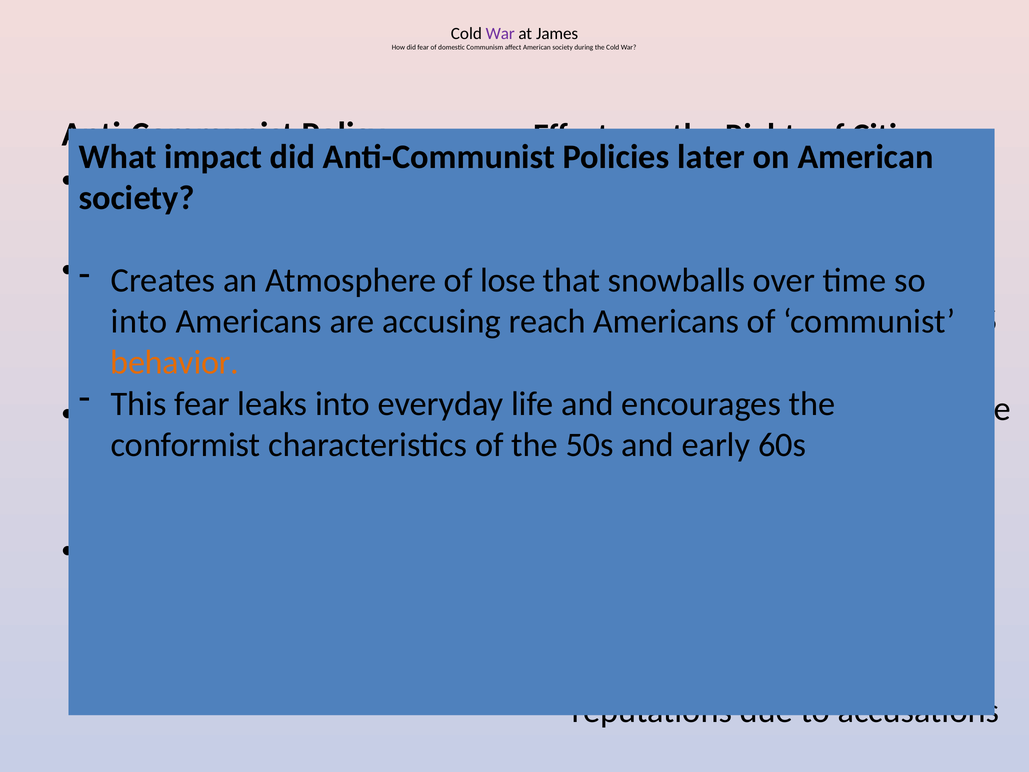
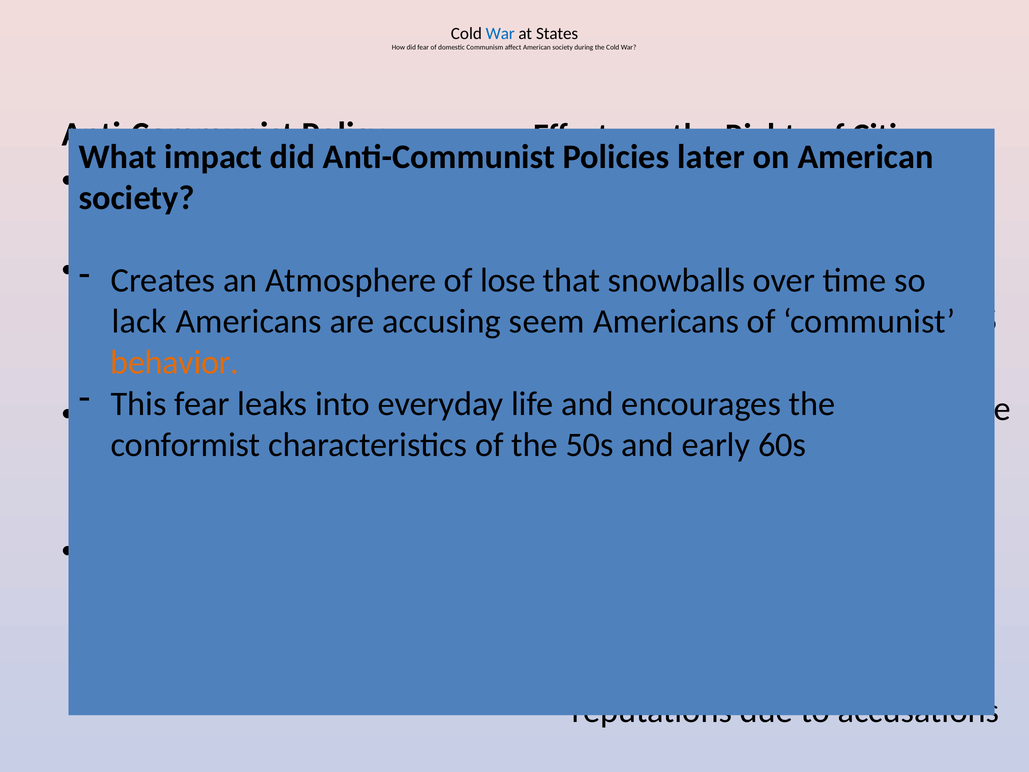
War at (500, 34) colour: purple -> blue
James: James -> States
into at (139, 321): into -> lack
reach: reach -> seem
